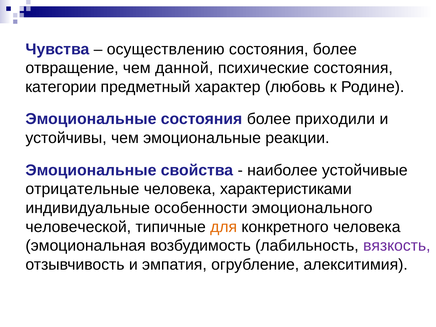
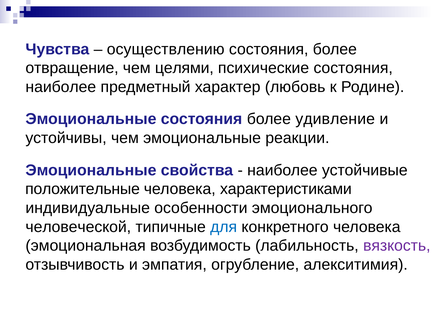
данной: данной -> целями
категории at (61, 87): категории -> наиболее
приходили: приходили -> удивление
отрицательные: отрицательные -> положительные
для colour: orange -> blue
